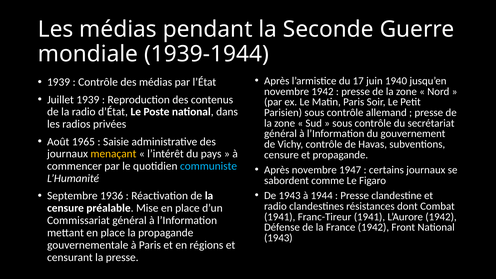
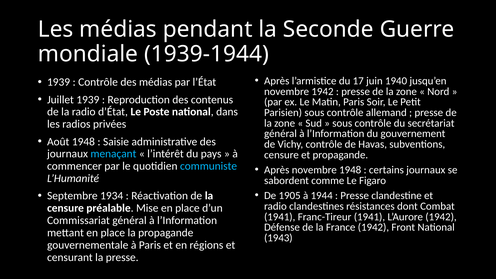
Août 1965: 1965 -> 1948
menaçant colour: yellow -> light blue
novembre 1947: 1947 -> 1948
De 1943: 1943 -> 1905
1936: 1936 -> 1934
